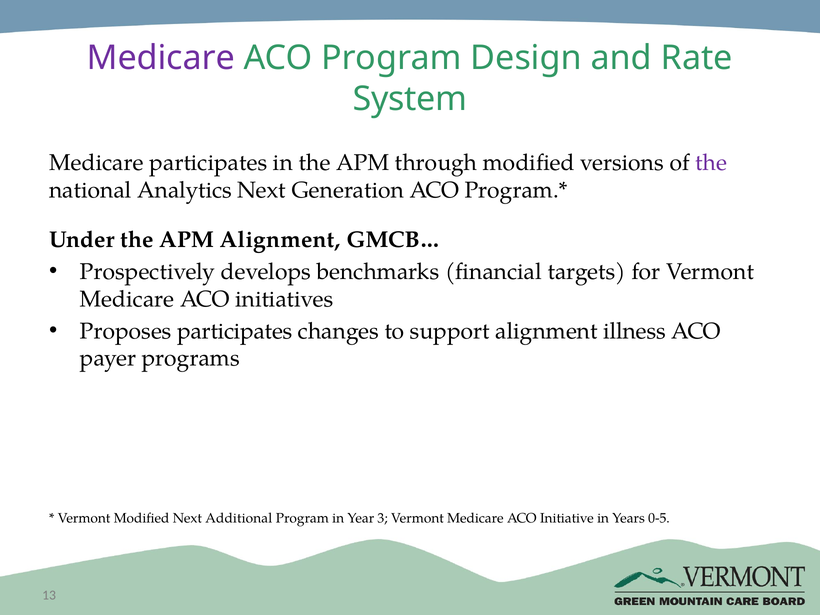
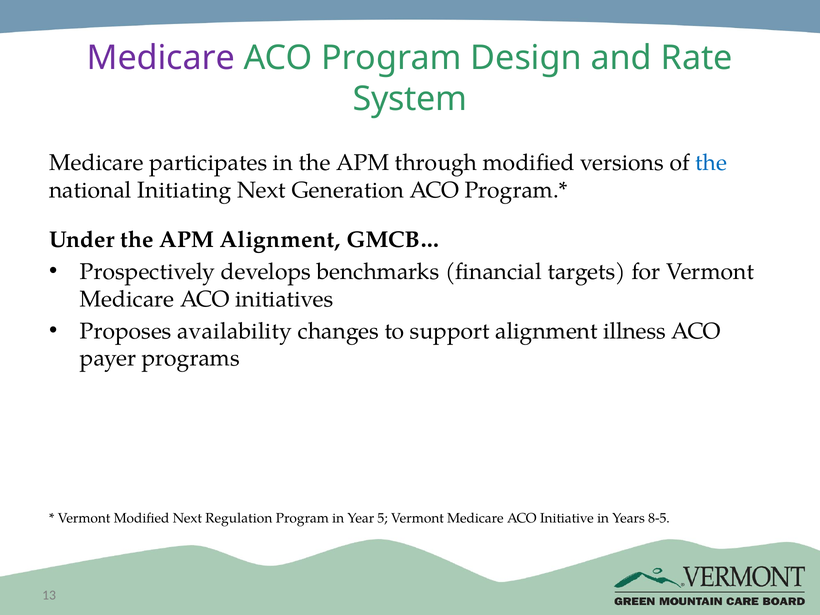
the at (711, 163) colour: purple -> blue
Analytics: Analytics -> Initiating
Proposes participates: participates -> availability
Additional: Additional -> Regulation
3: 3 -> 5
0-5: 0-5 -> 8-5
